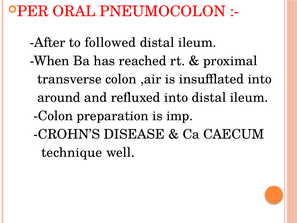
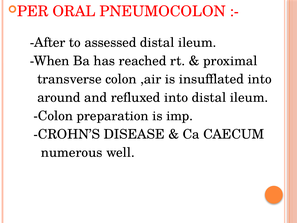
followed: followed -> assessed
technique: technique -> numerous
